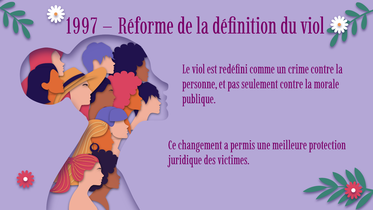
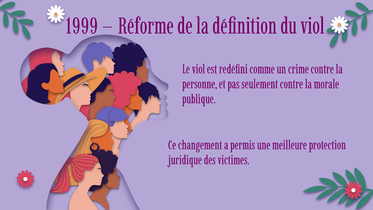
1997: 1997 -> 1999
